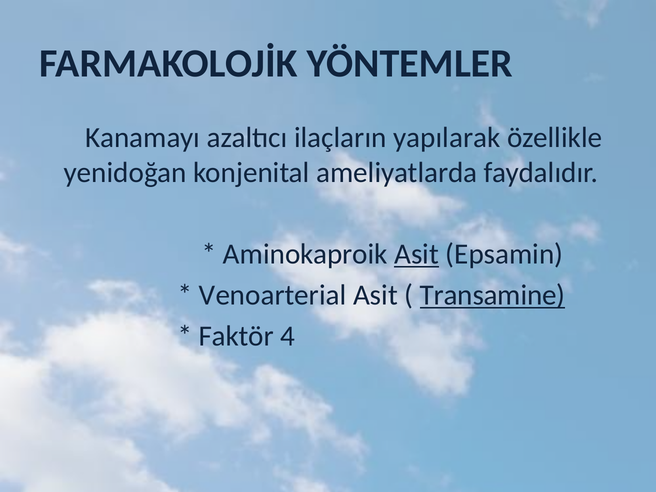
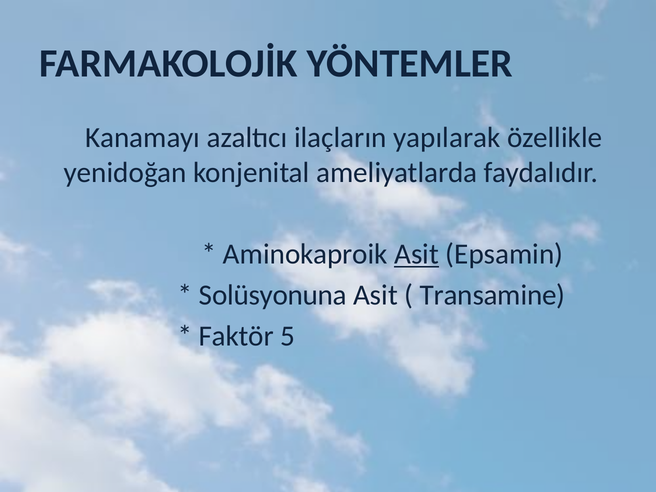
Venoarterial: Venoarterial -> Solüsyonuna
Transamine underline: present -> none
4: 4 -> 5
